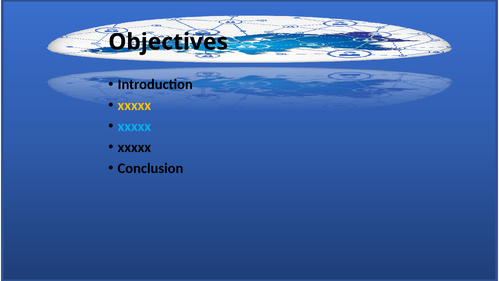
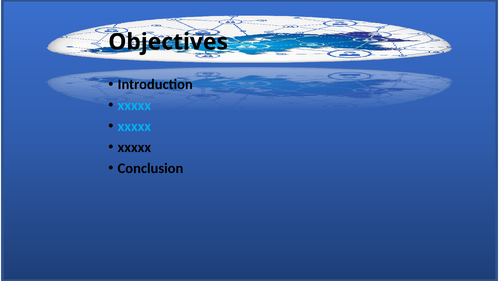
xxxxx at (134, 105) colour: yellow -> light blue
